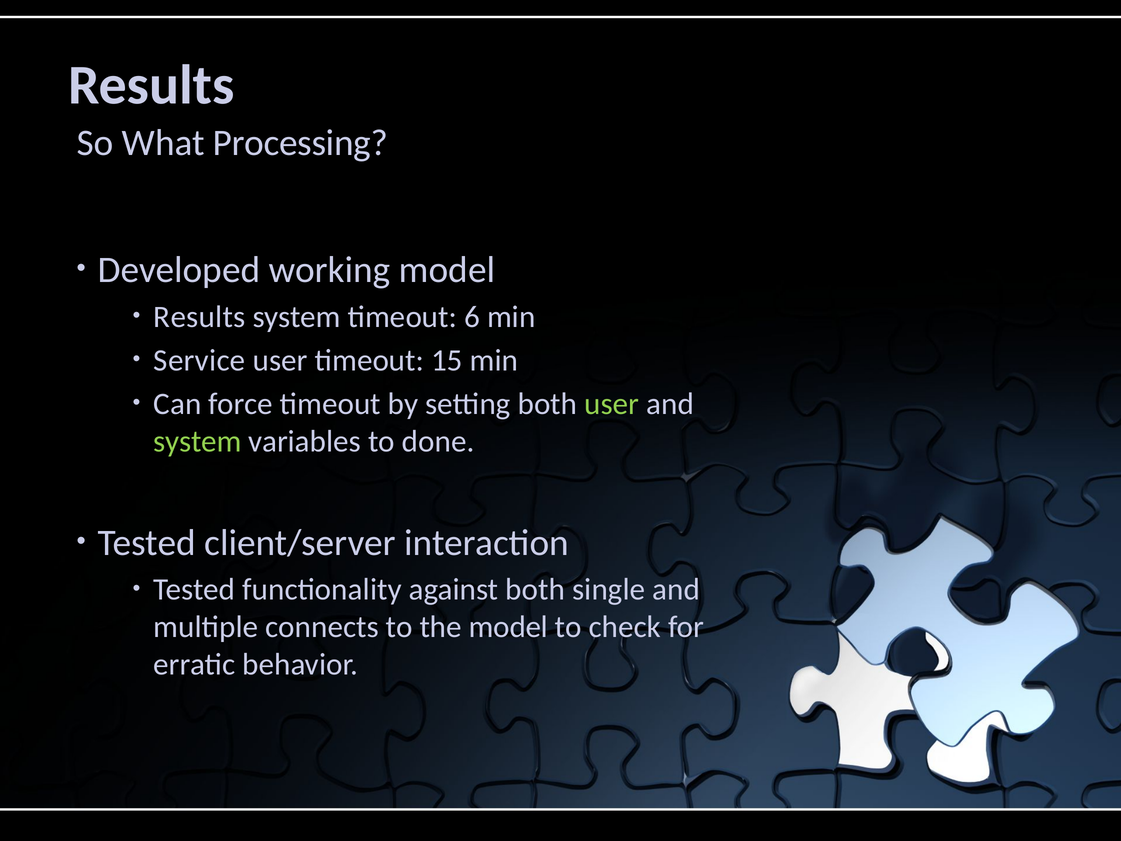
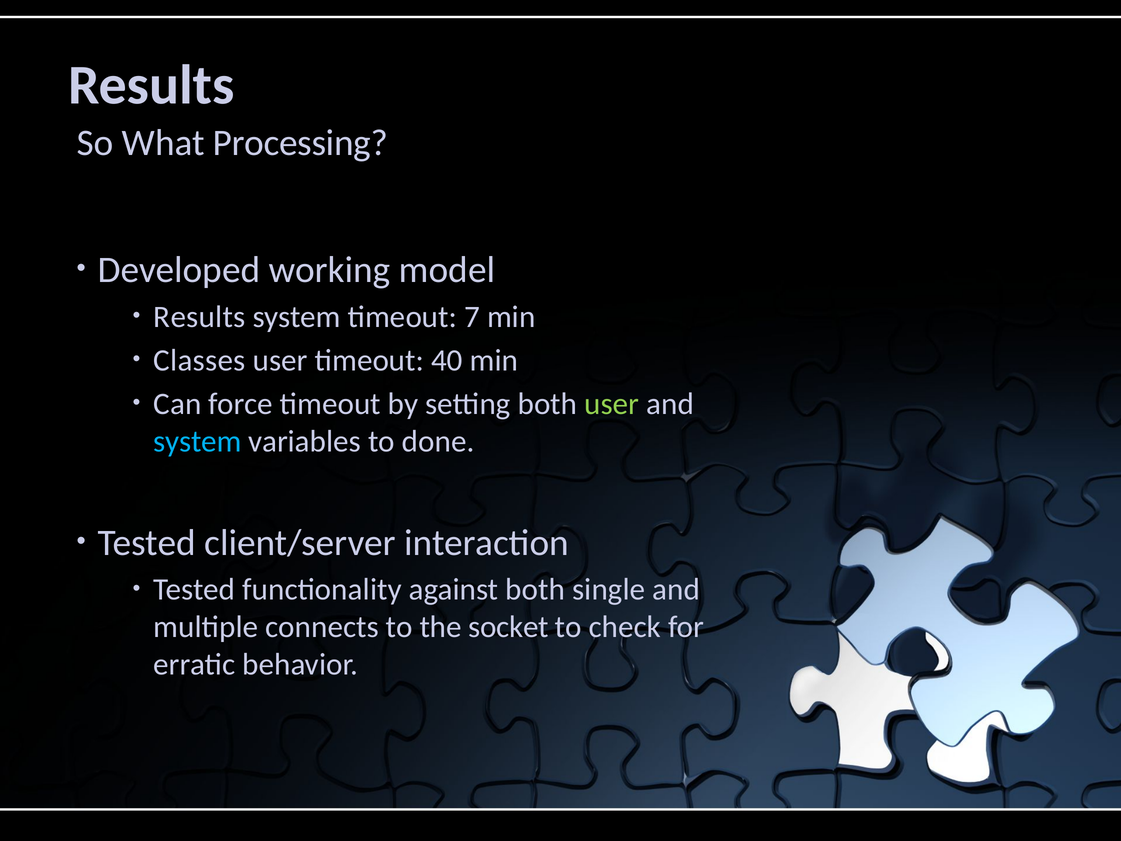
6: 6 -> 7
Service: Service -> Classes
15: 15 -> 40
system at (198, 441) colour: light green -> light blue
the model: model -> socket
